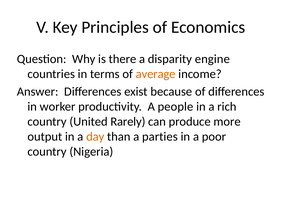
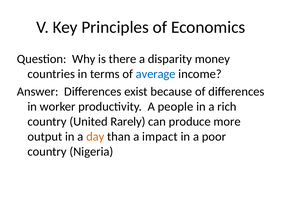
engine: engine -> money
average colour: orange -> blue
parties: parties -> impact
